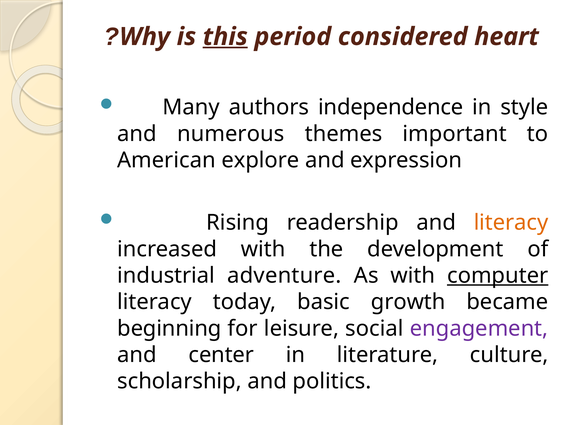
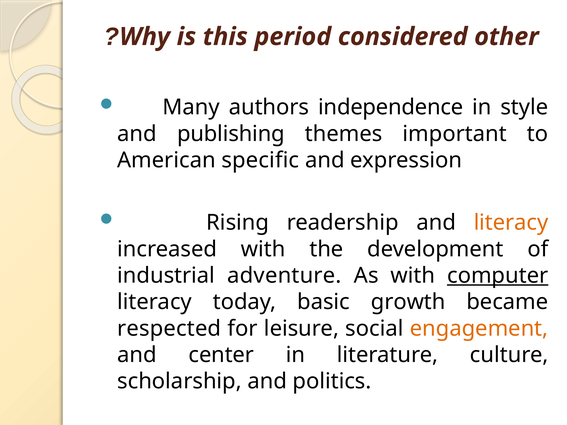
this underline: present -> none
heart: heart -> other
numerous: numerous -> publishing
explore: explore -> specific
beginning: beginning -> respected
engagement colour: purple -> orange
